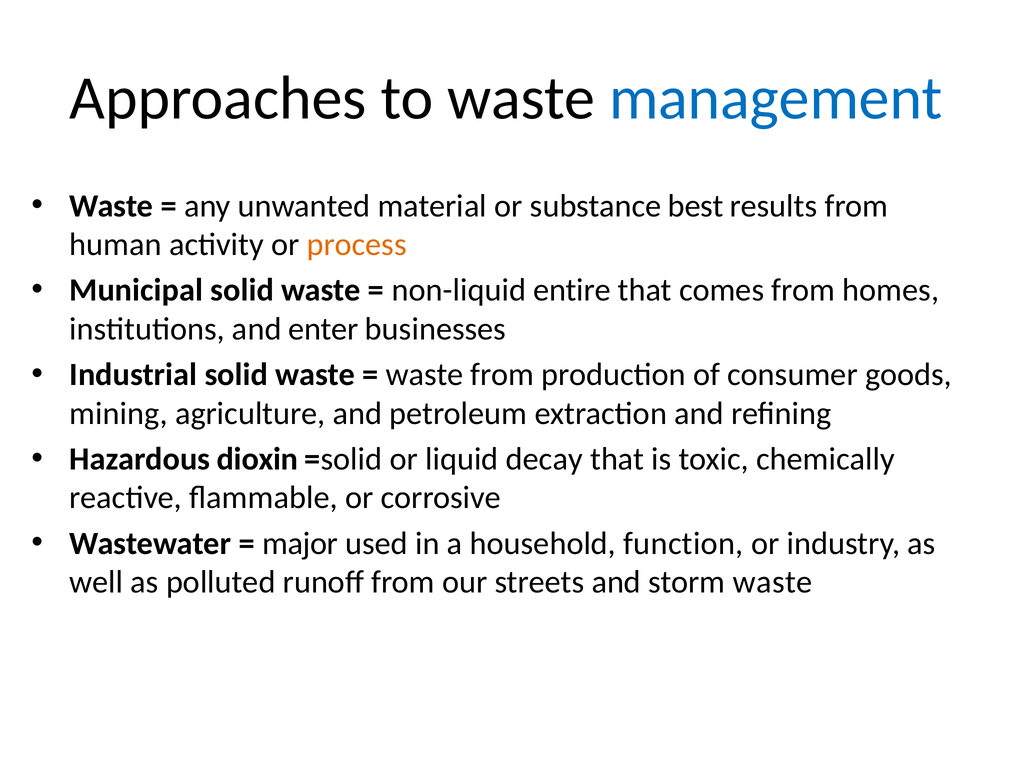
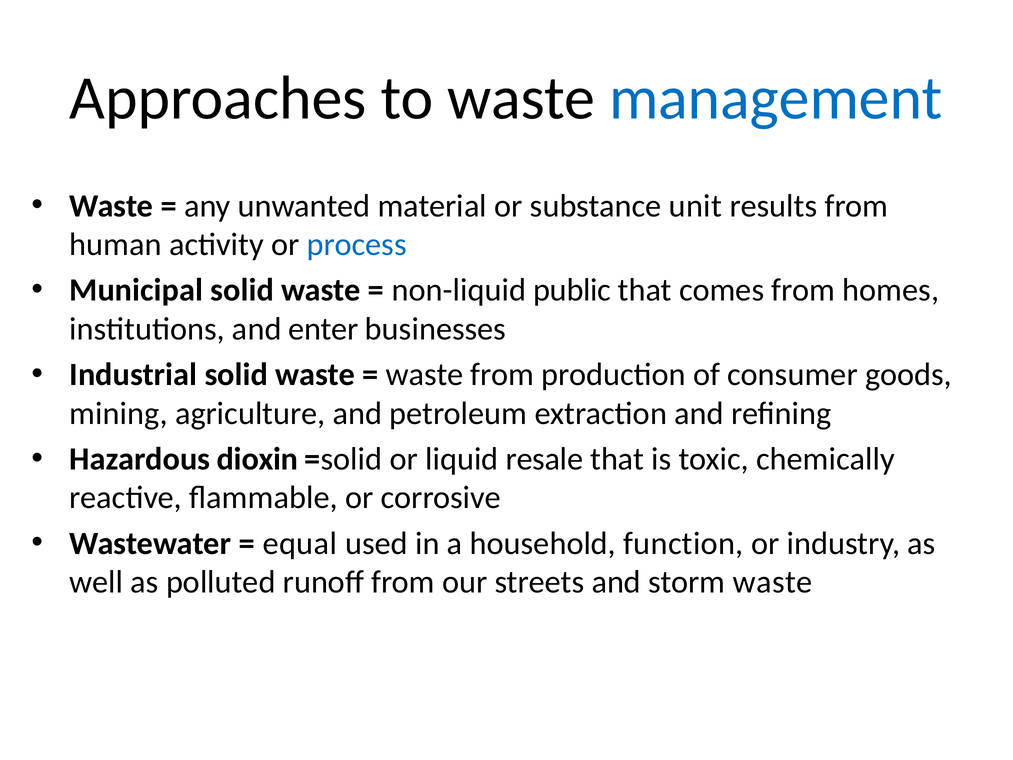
best: best -> unit
process colour: orange -> blue
entire: entire -> public
decay: decay -> resale
major: major -> equal
